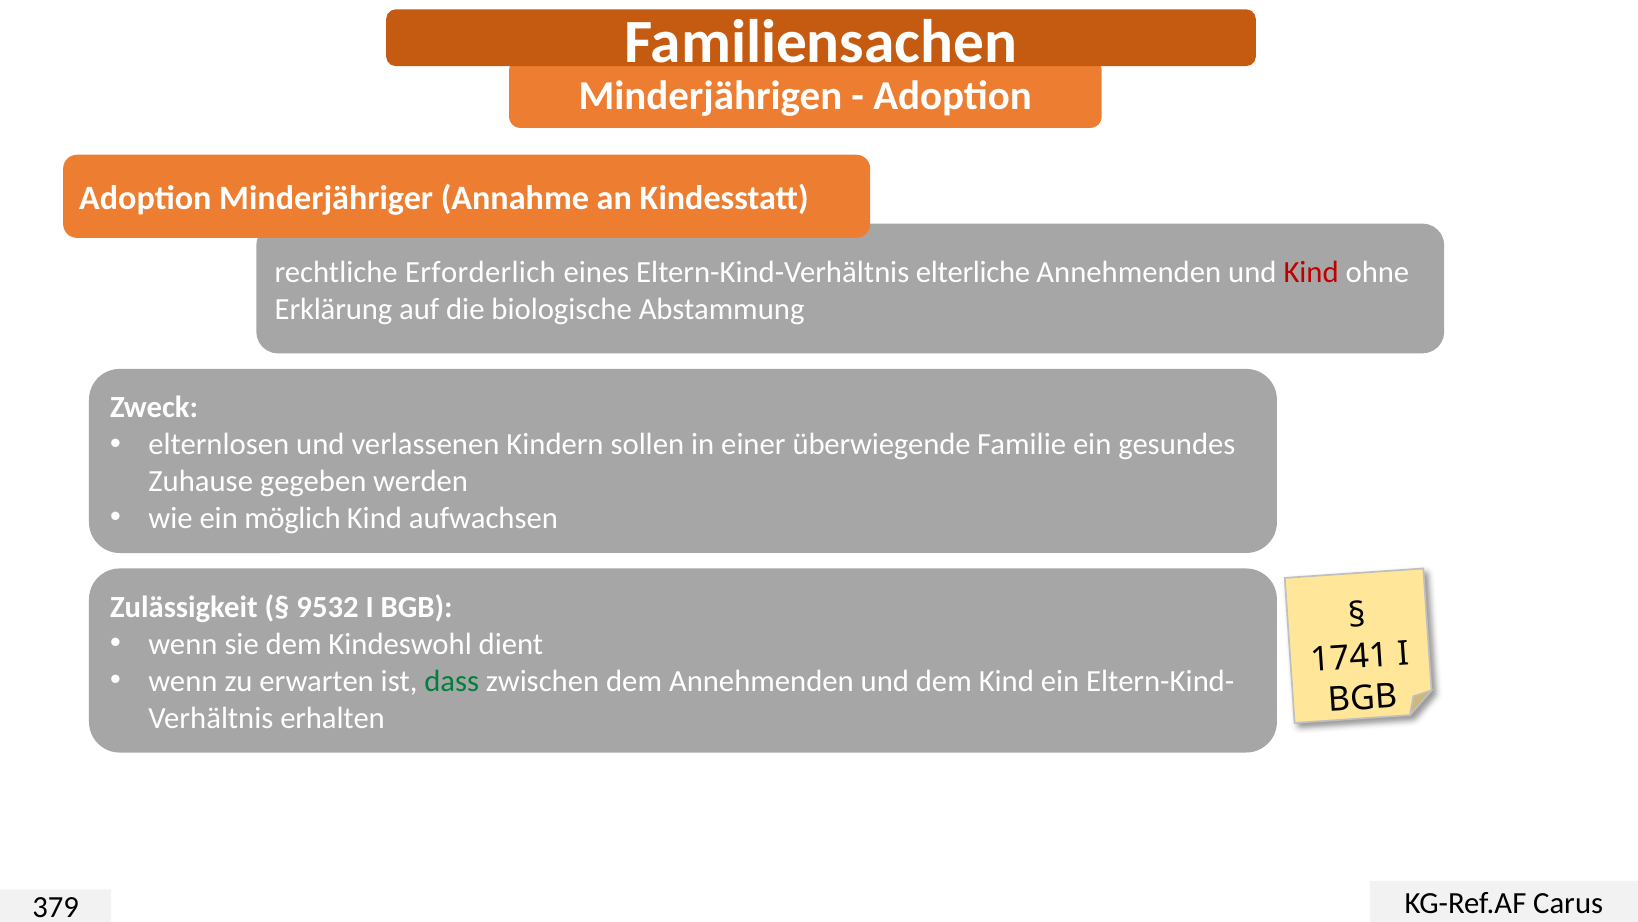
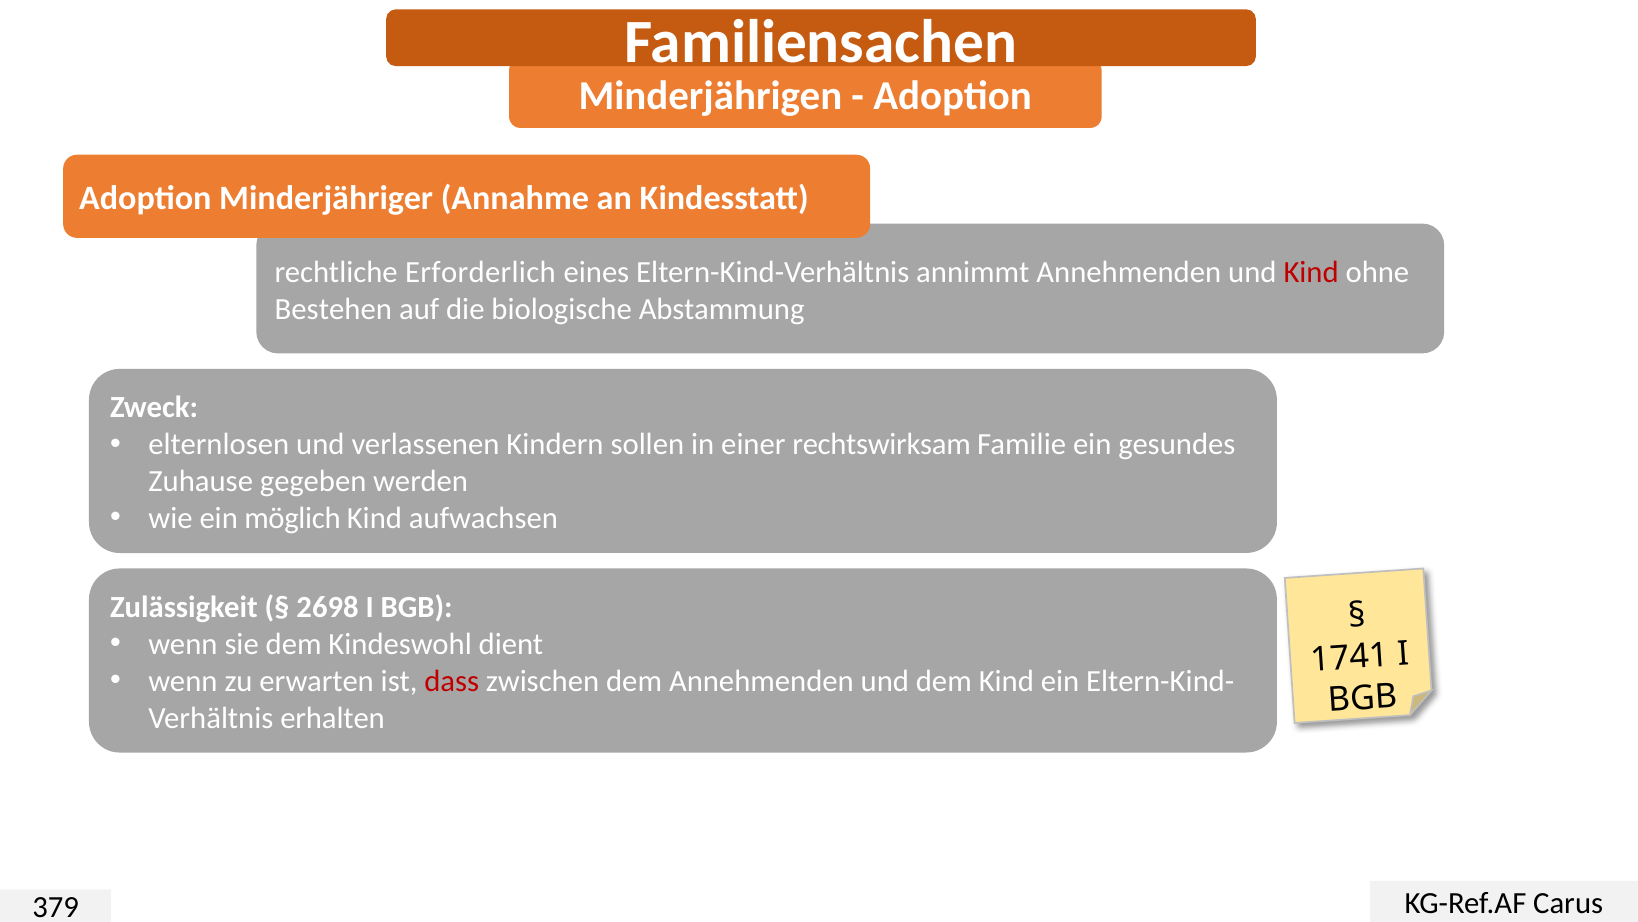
elterliche: elterliche -> annimmt
Erklärung: Erklärung -> Bestehen
überwiegende: überwiegende -> rechtswirksam
9532: 9532 -> 2698
dass colour: green -> red
